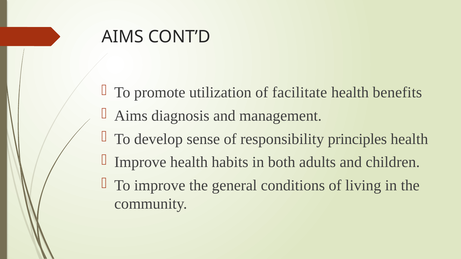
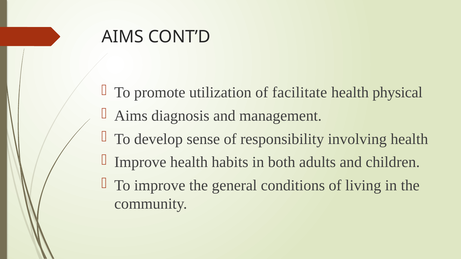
benefits: benefits -> physical
principles: principles -> involving
